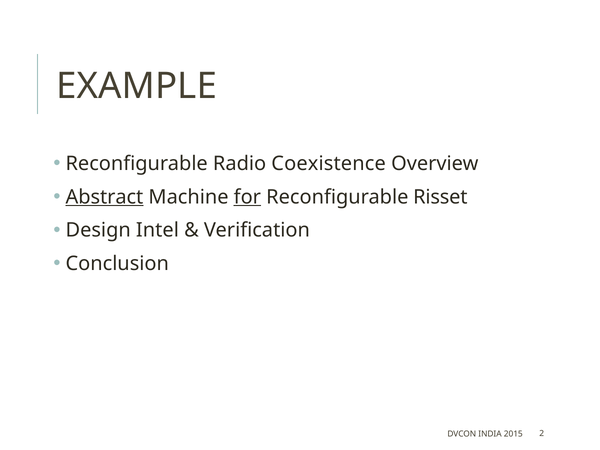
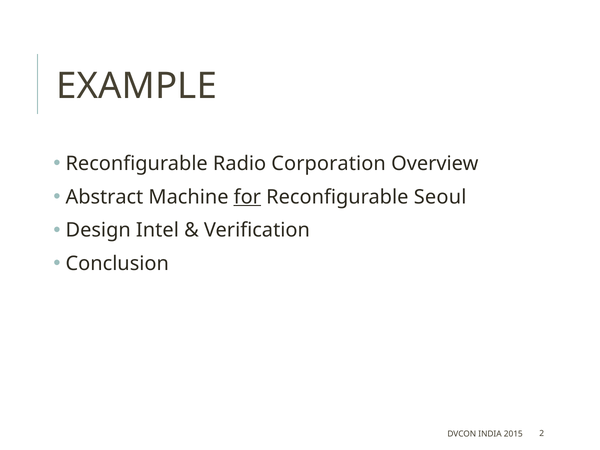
Coexistence: Coexistence -> Corporation
Abstract underline: present -> none
Risset: Risset -> Seoul
